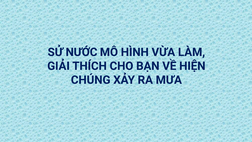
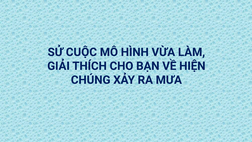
NƯỚC: NƯỚC -> CUỘC
